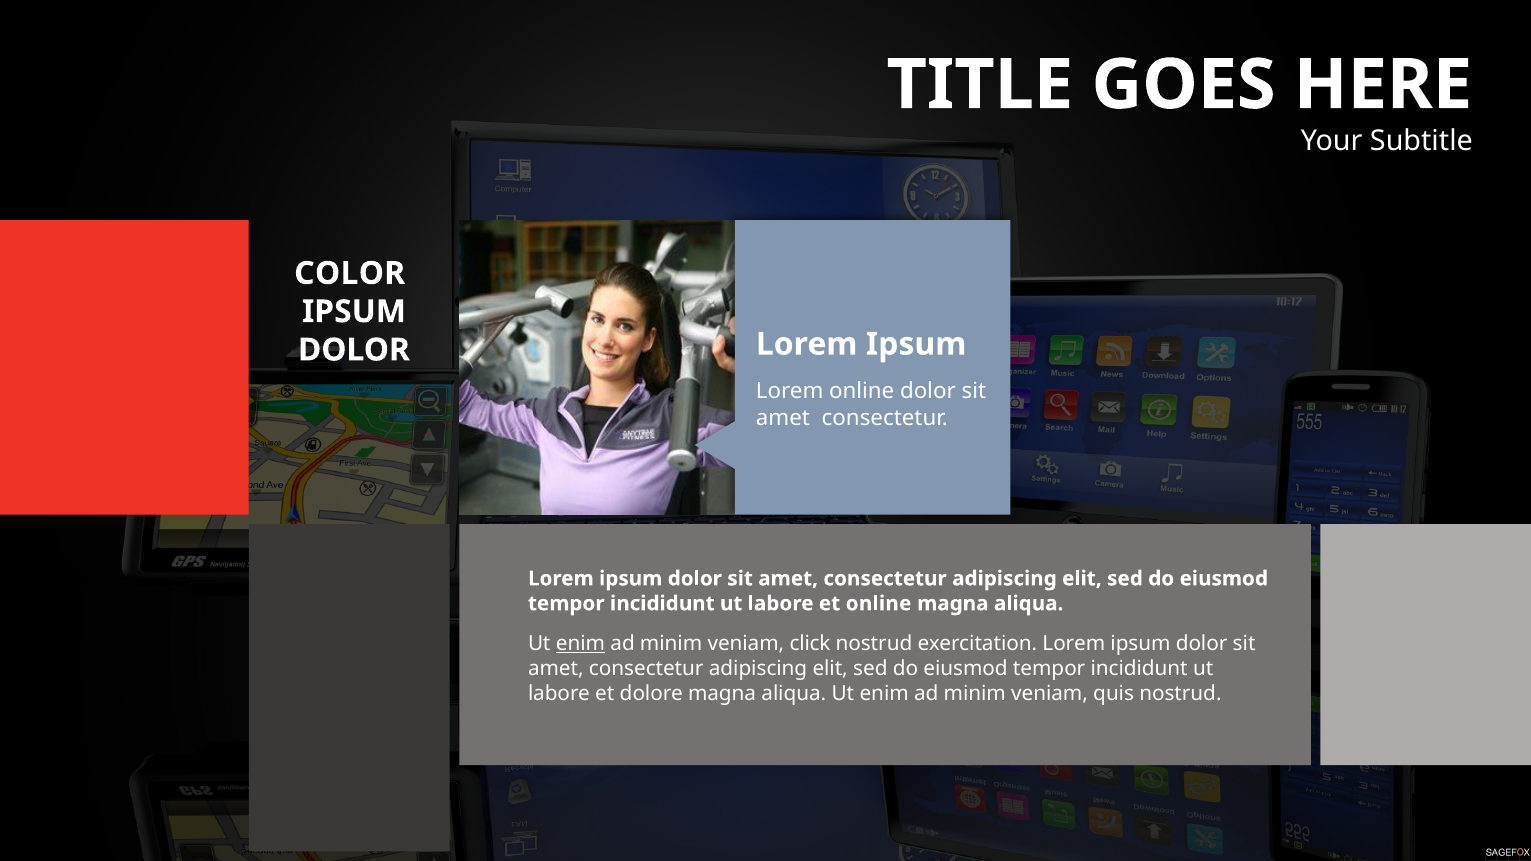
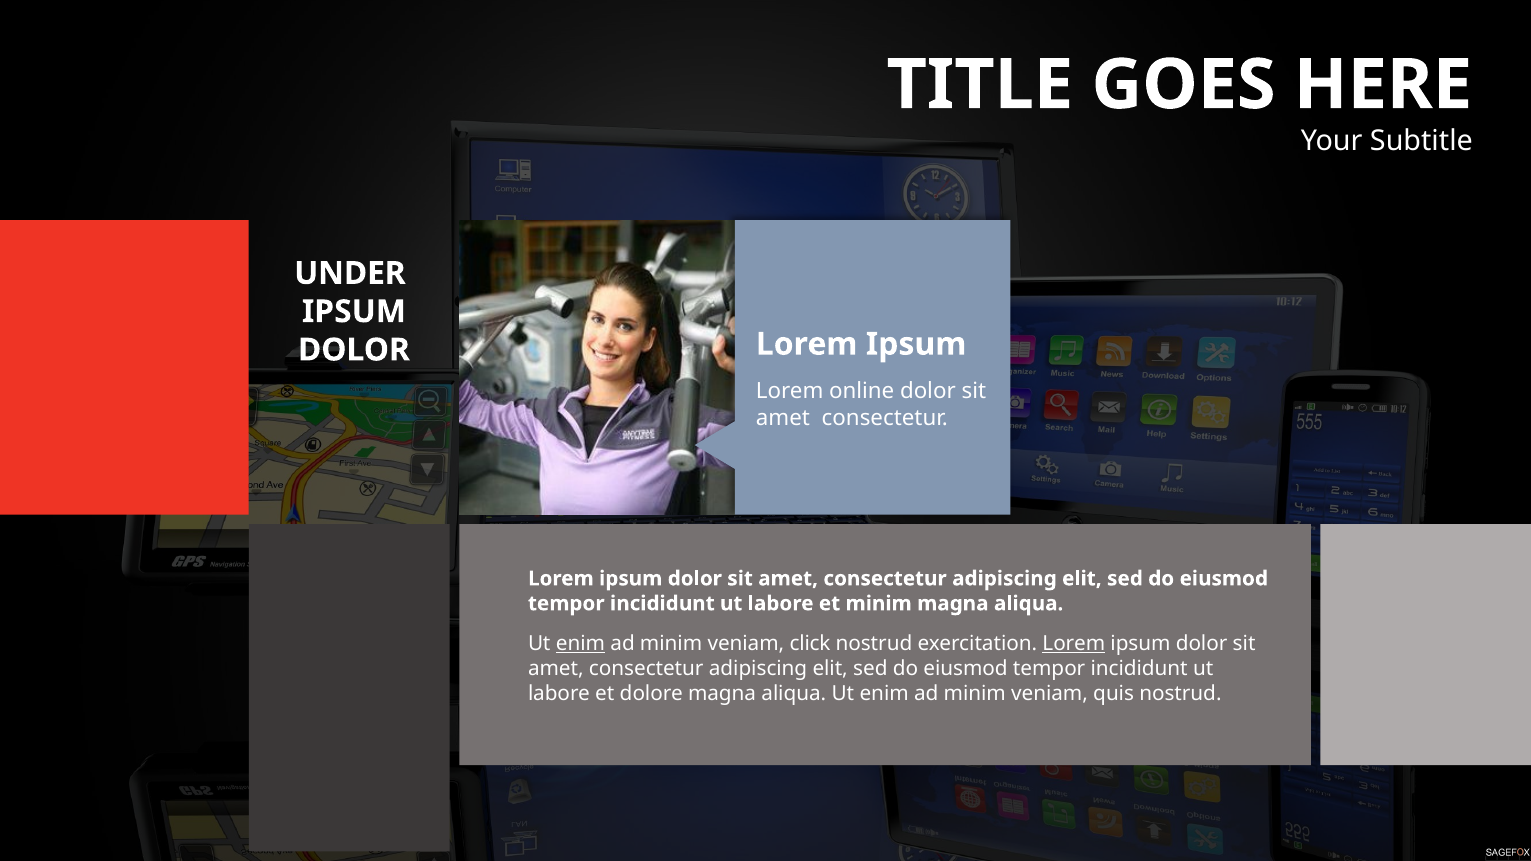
COLOR: COLOR -> UNDER
et online: online -> minim
Lorem at (1074, 644) underline: none -> present
